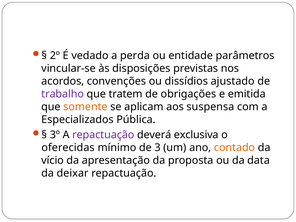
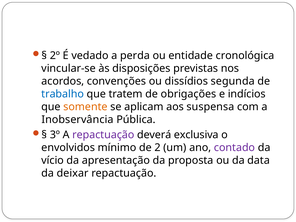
parâmetros: parâmetros -> cronológica
ajustado: ajustado -> segunda
trabalho colour: purple -> blue
emitida: emitida -> indícios
Especializados: Especializados -> Inobservância
oferecidas: oferecidas -> envolvidos
3: 3 -> 2
contado colour: orange -> purple
